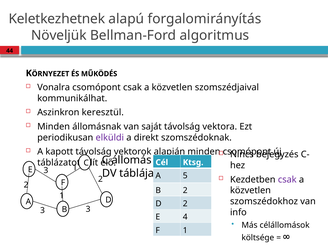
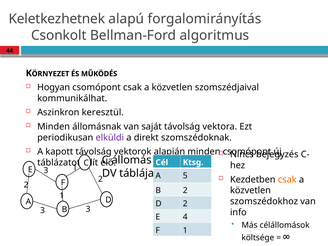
Növeljük: Növeljük -> Csonkolt
Vonalra: Vonalra -> Hogyan
csak at (287, 180) colour: purple -> orange
